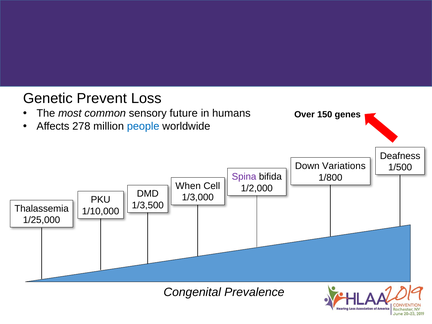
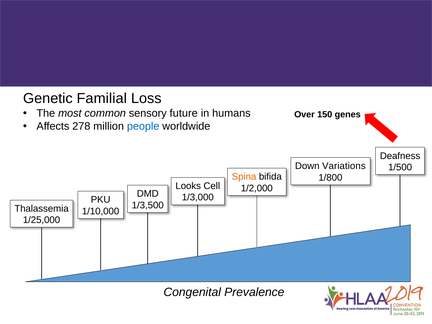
Prevent: Prevent -> Familial
Spina colour: purple -> orange
When: When -> Looks
